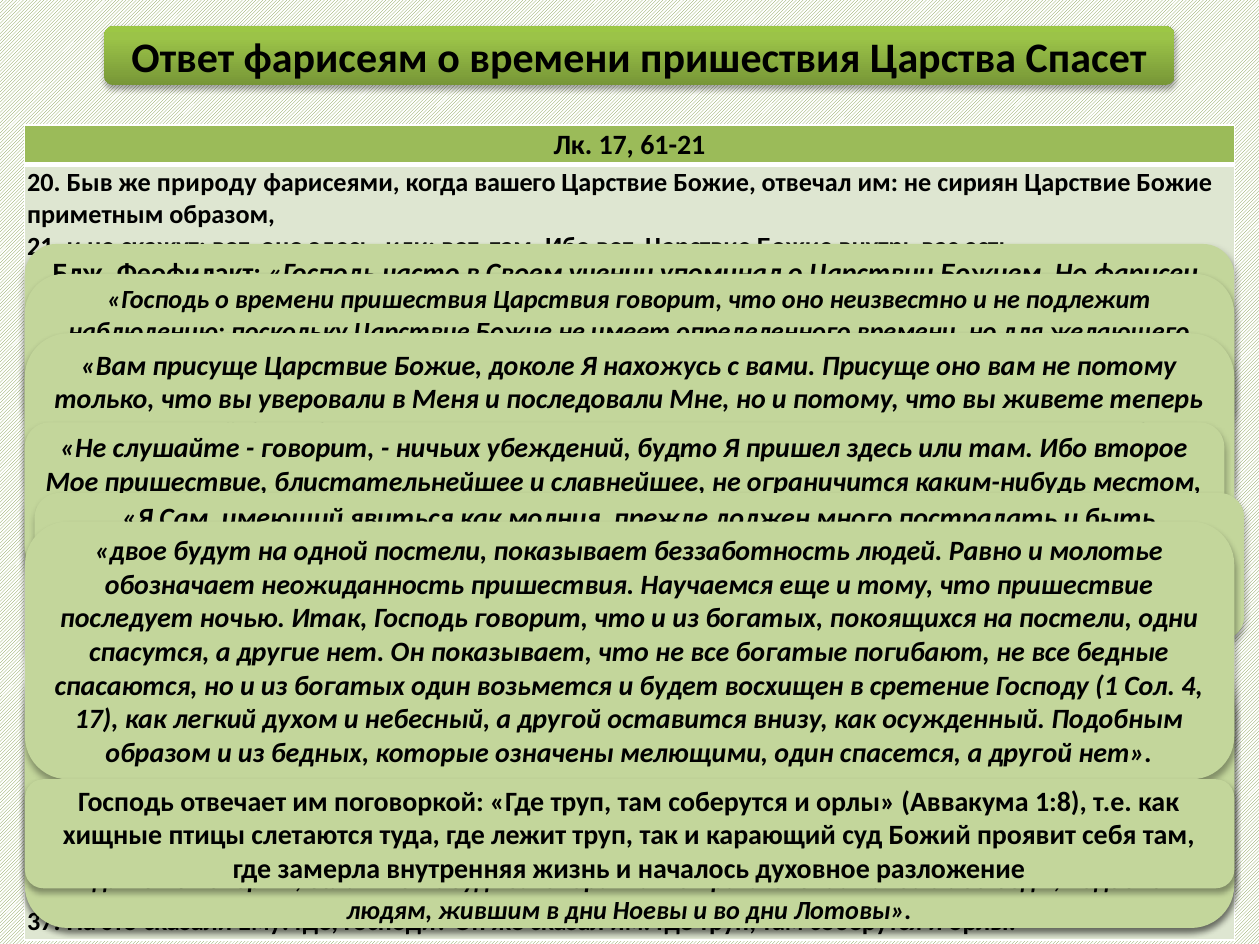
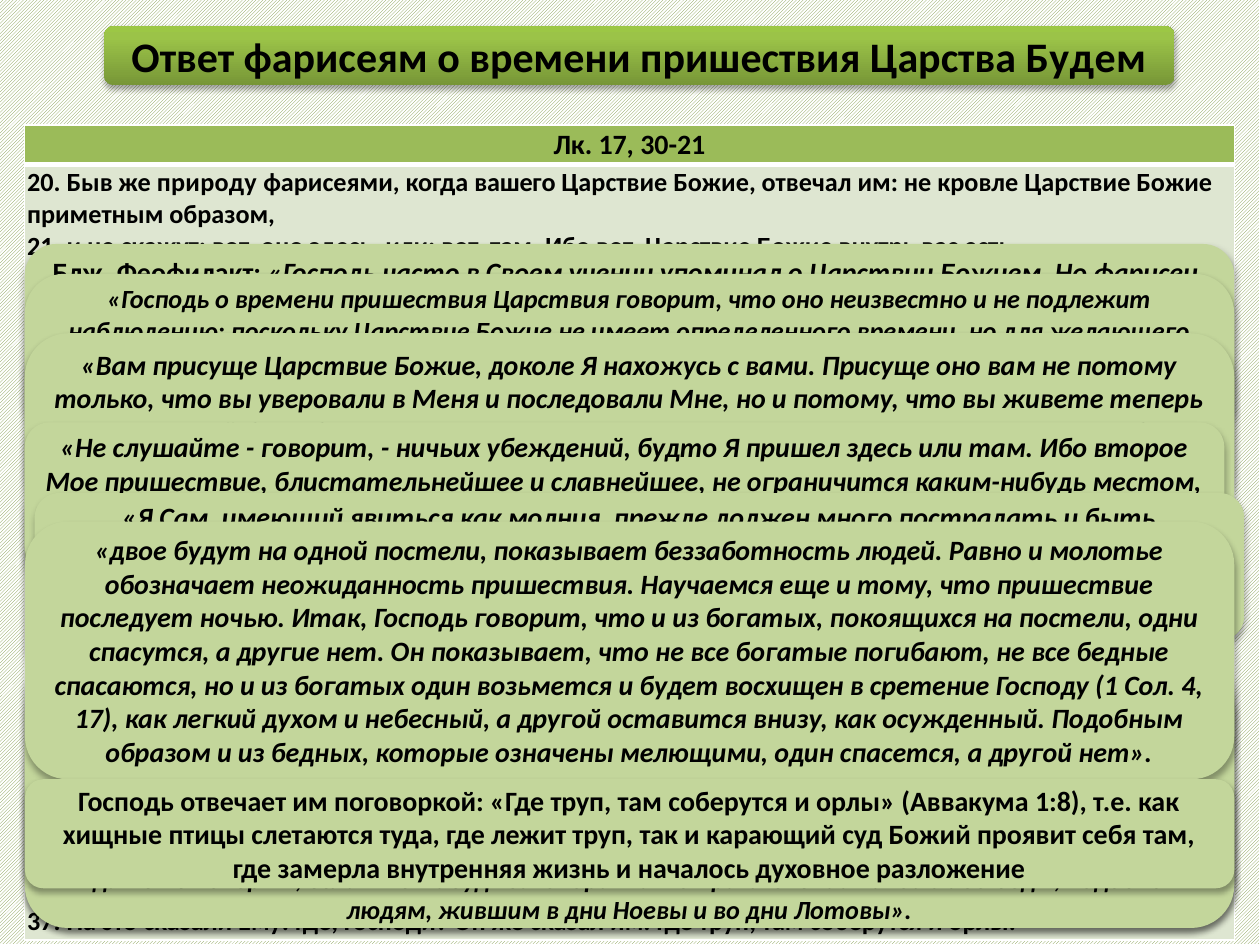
Спасет: Спасет -> Будем
61-21: 61-21 -> 30-21
не сириян: сириян -> кровле
